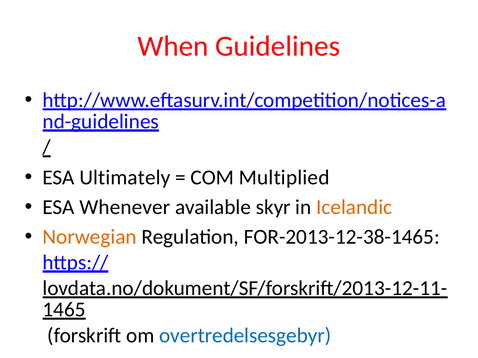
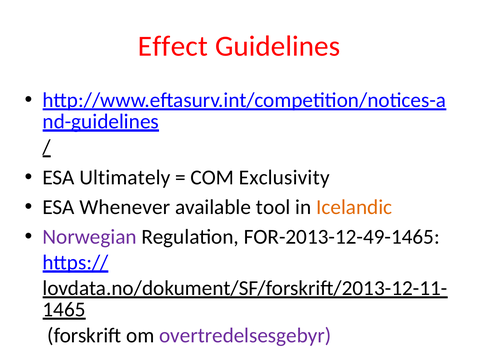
When: When -> Effect
Multiplied: Multiplied -> Exclusivity
skyr: skyr -> tool
Norwegian colour: orange -> purple
FOR-2013-12-38-1465: FOR-2013-12-38-1465 -> FOR-2013-12-49-1465
overtredelsesgebyr colour: blue -> purple
